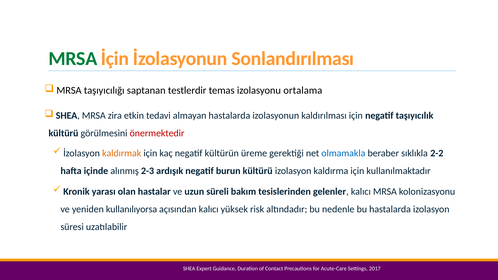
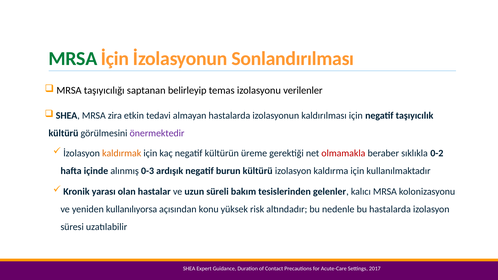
testlerdir: testlerdir -> belirleyip
ortalama: ortalama -> verilenler
önermektedir colour: red -> purple
olmamakla colour: blue -> red
2-2: 2-2 -> 0-2
2-3: 2-3 -> 0-3
açısından kalıcı: kalıcı -> konu
